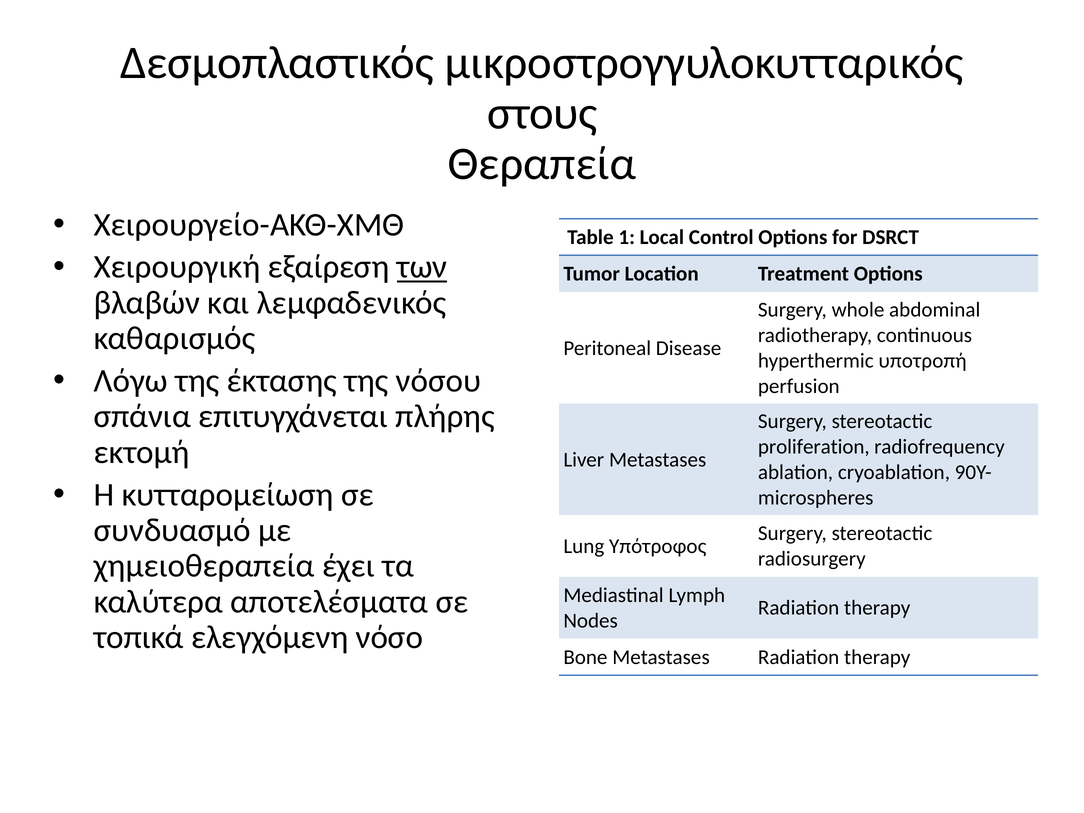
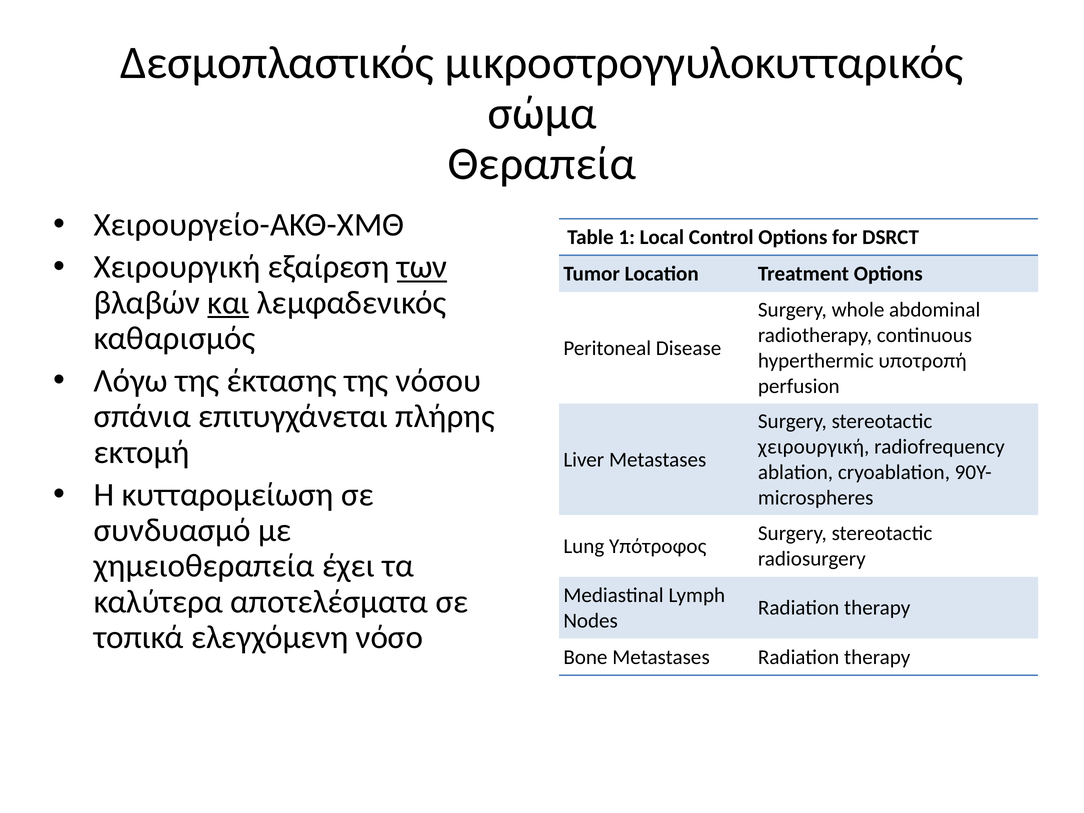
στους: στους -> σώμα
και underline: none -> present
proliferation at (814, 447): proliferation -> χειρουργική
